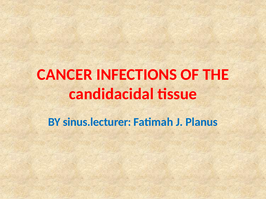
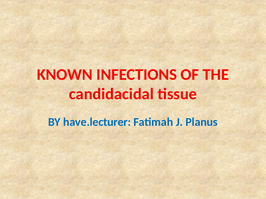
CANCER: CANCER -> KNOWN
sinus.lecturer: sinus.lecturer -> have.lecturer
